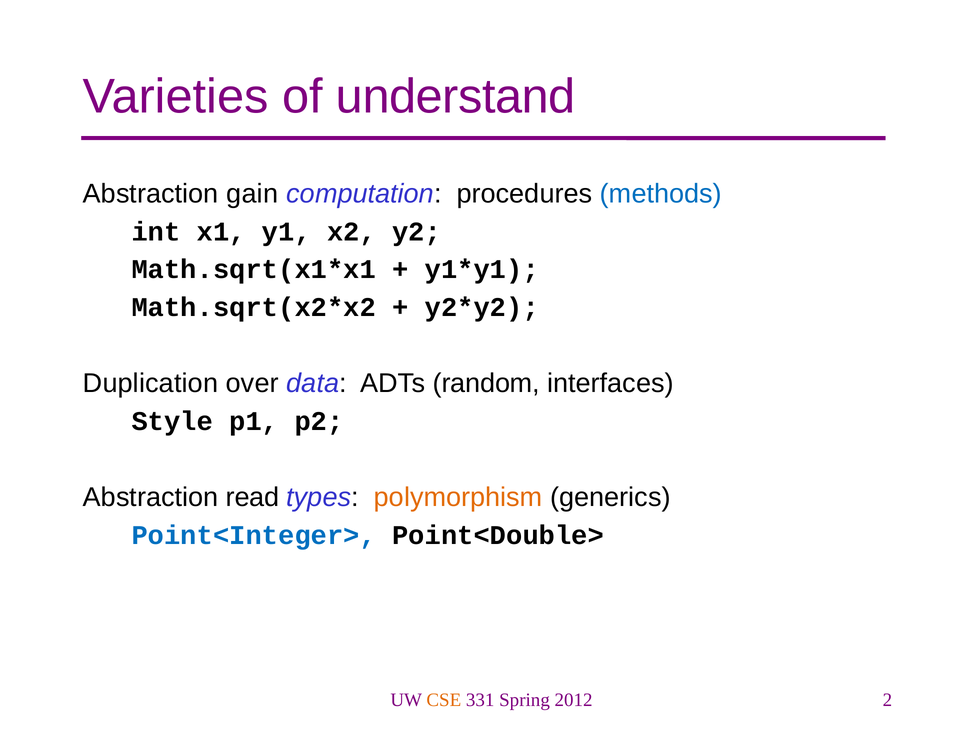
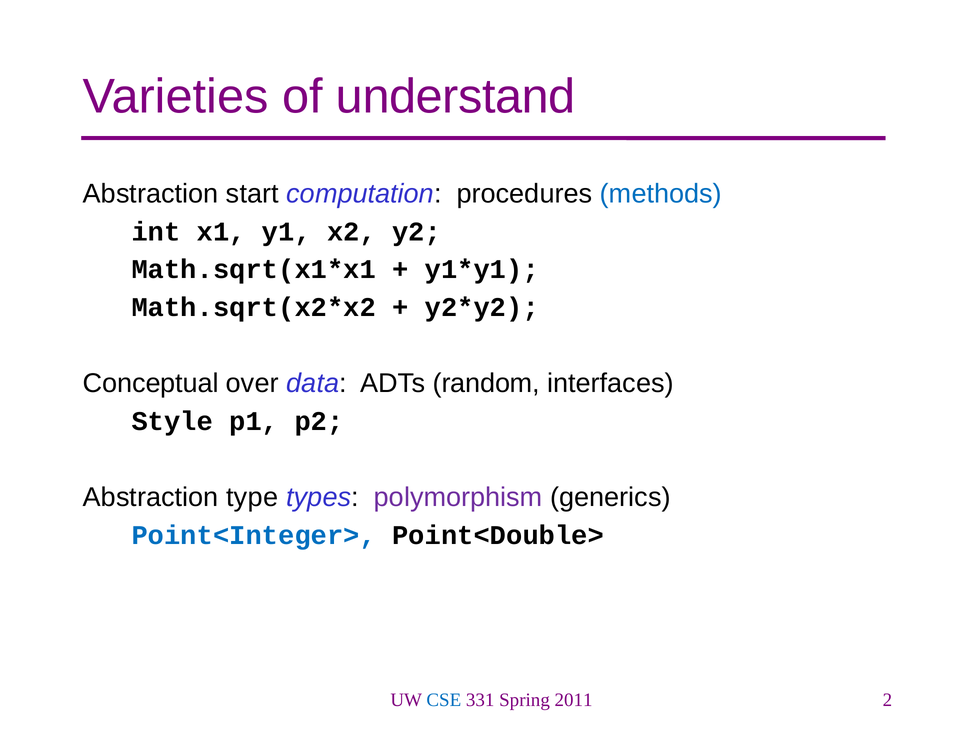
gain: gain -> start
Duplication: Duplication -> Conceptual
read: read -> type
polymorphism colour: orange -> purple
CSE colour: orange -> blue
2012: 2012 -> 2011
